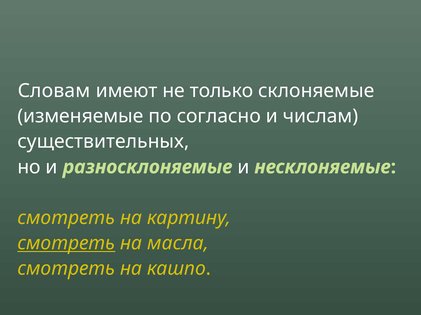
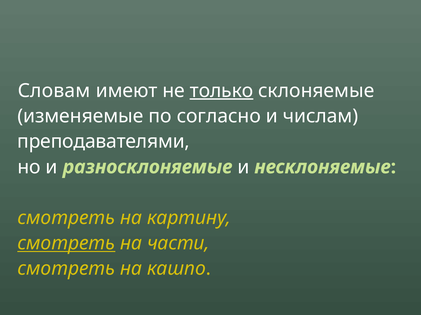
только underline: none -> present
существительных: существительных -> преподавателями
масла: масла -> части
